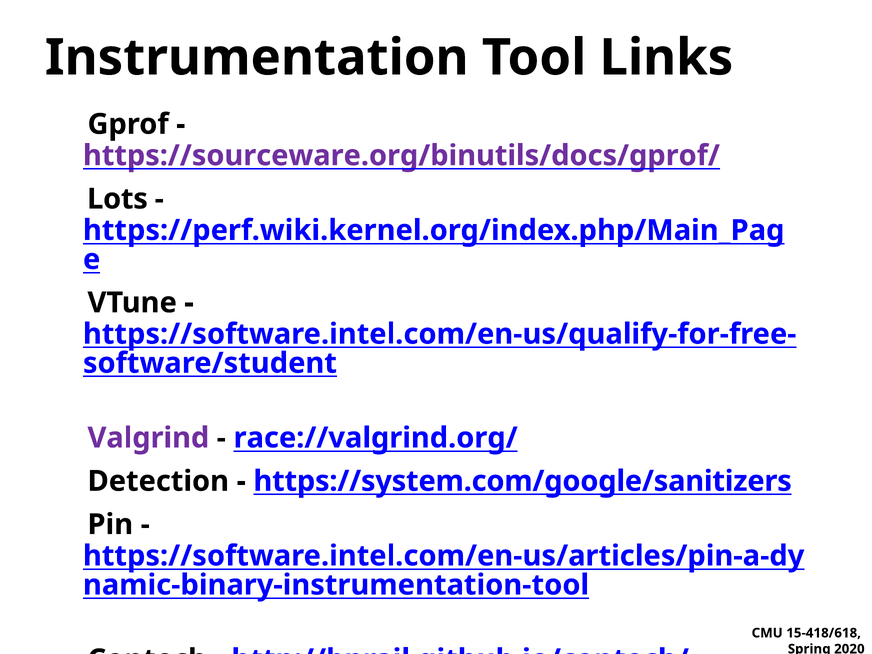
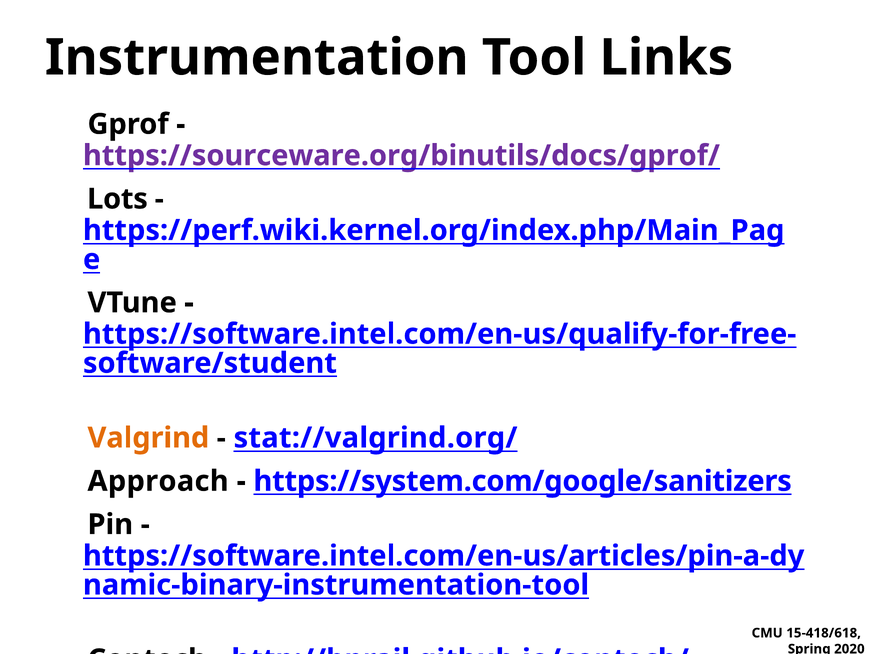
Valgrind colour: purple -> orange
race://valgrind.org/: race://valgrind.org/ -> stat://valgrind.org/
Detection: Detection -> Approach
